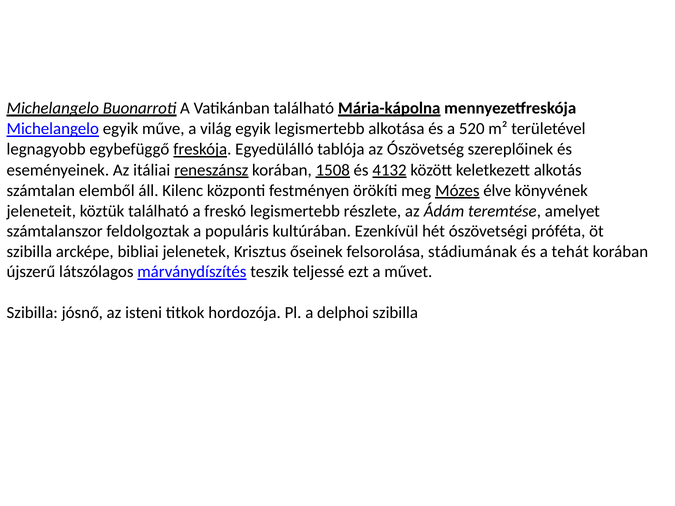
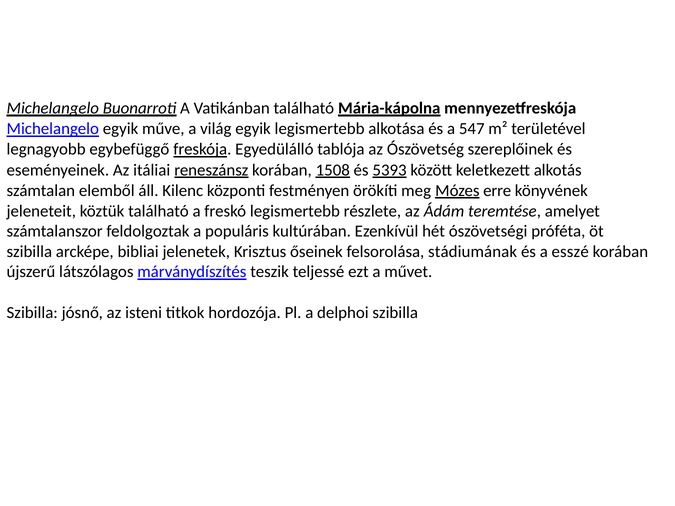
520: 520 -> 547
4132: 4132 -> 5393
élve: élve -> erre
tehát: tehát -> esszé
